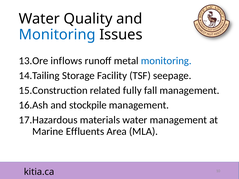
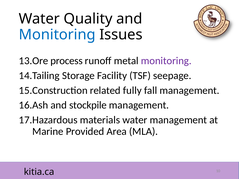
inflows: inflows -> process
monitoring at (166, 61) colour: blue -> purple
Effluents: Effluents -> Provided
